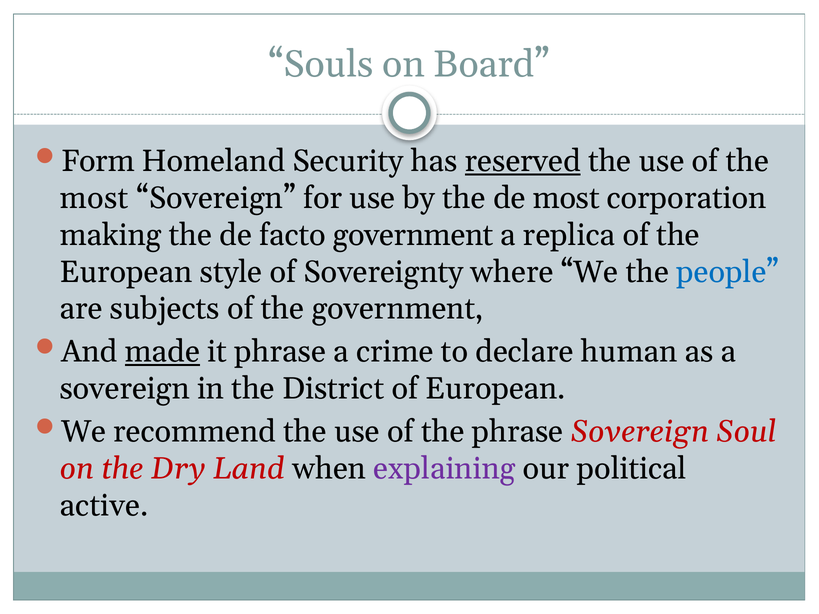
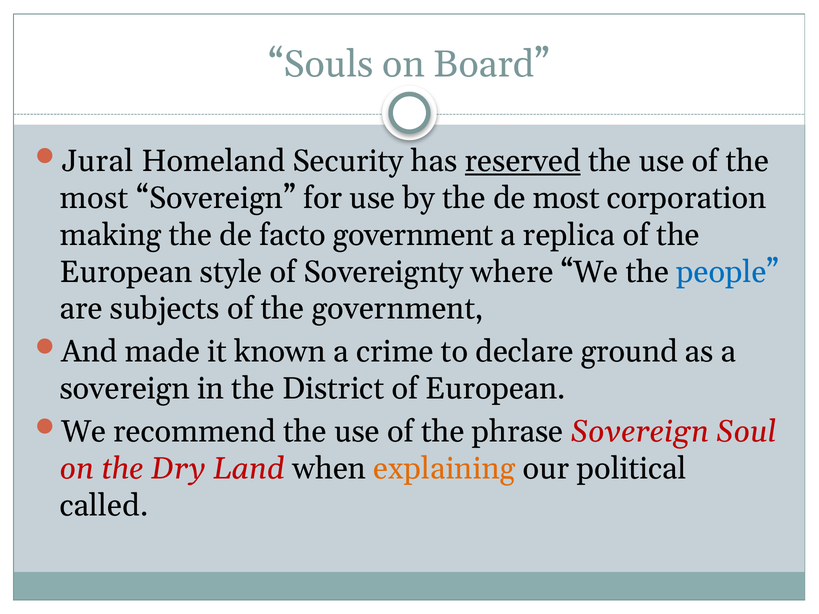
Form: Form -> Jural
made underline: present -> none
it phrase: phrase -> known
human: human -> ground
explaining colour: purple -> orange
active: active -> called
